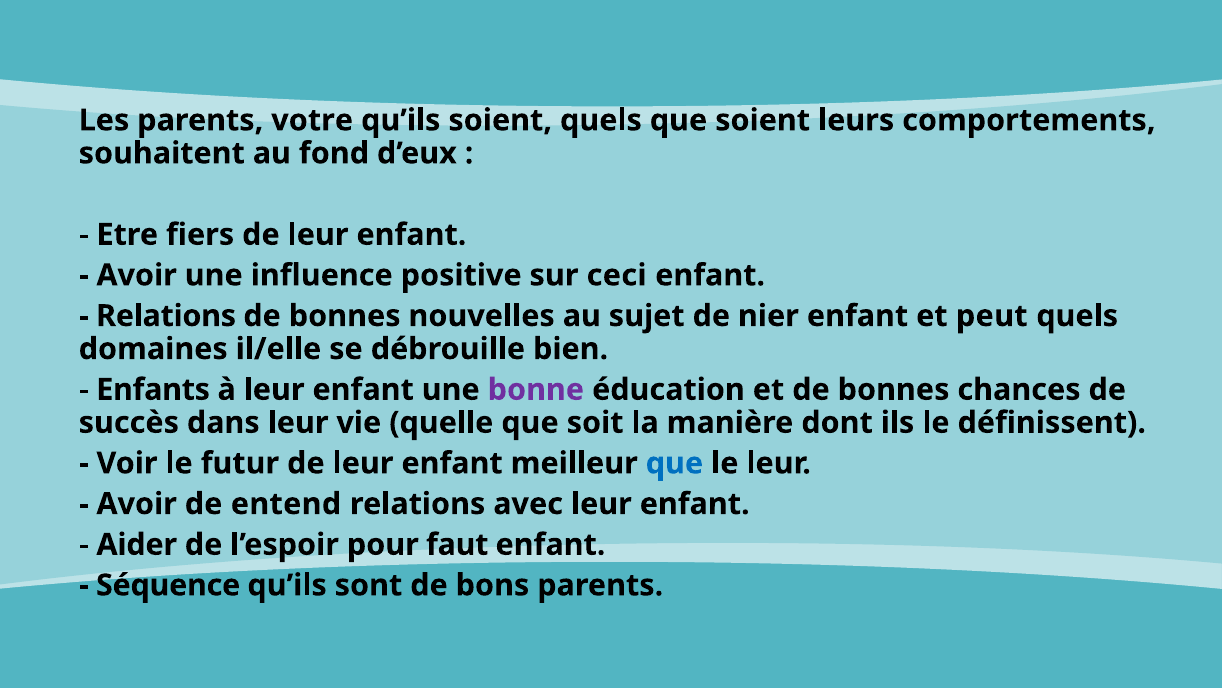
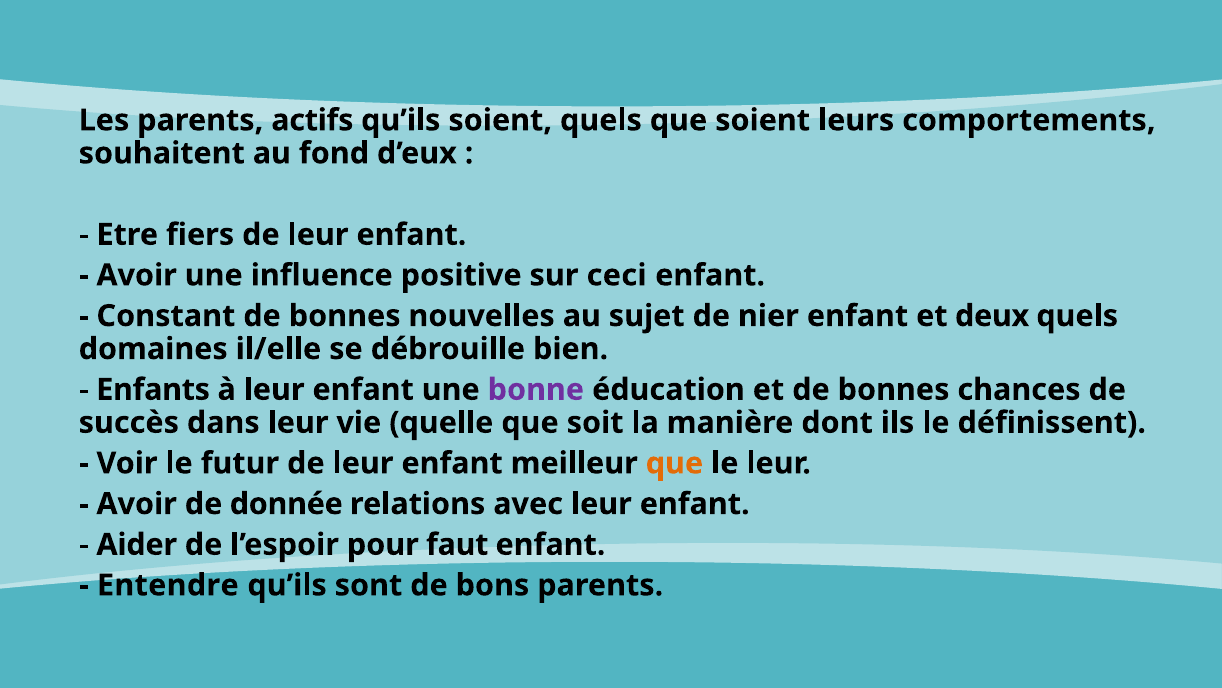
votre: votre -> actifs
Relations at (166, 316): Relations -> Constant
peut: peut -> deux
que at (674, 463) colour: blue -> orange
entend: entend -> donnée
Séquence: Séquence -> Entendre
